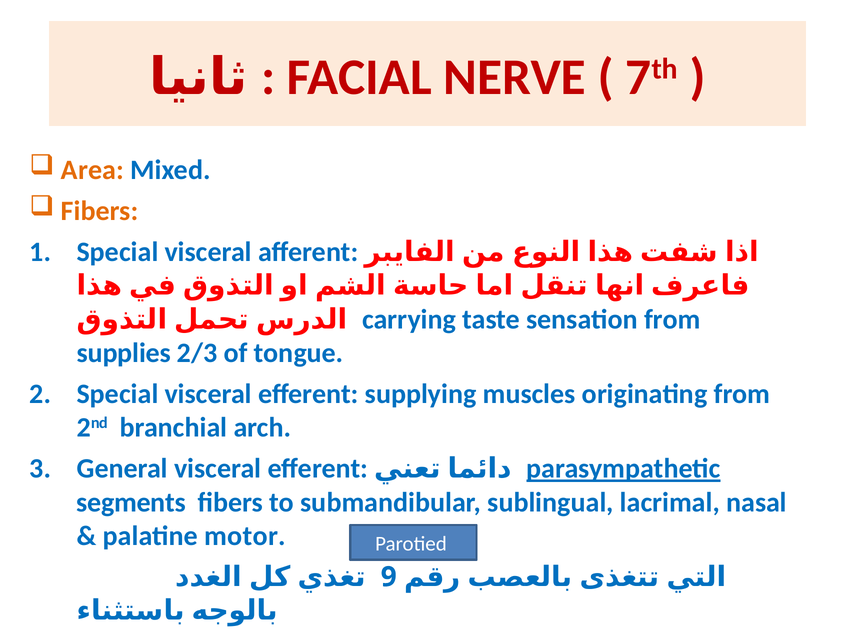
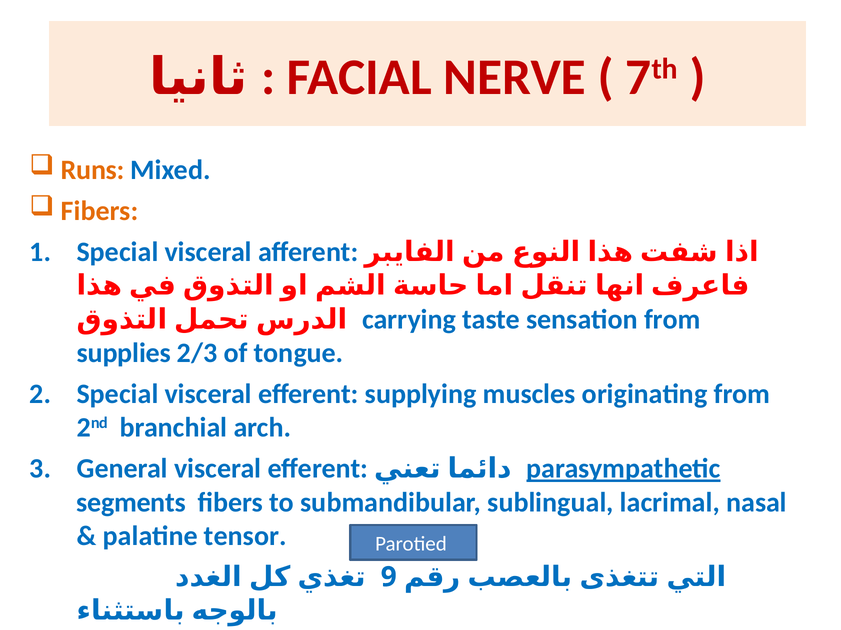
Area: Area -> Runs
motor: motor -> tensor
